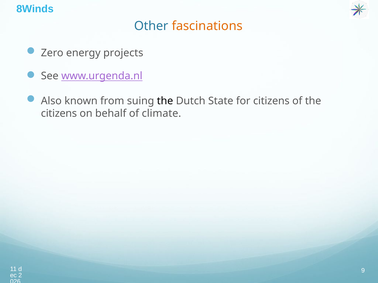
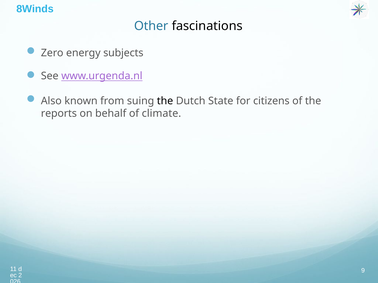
fascinations colour: orange -> black
projects: projects -> subjects
citizens at (59, 114): citizens -> reports
